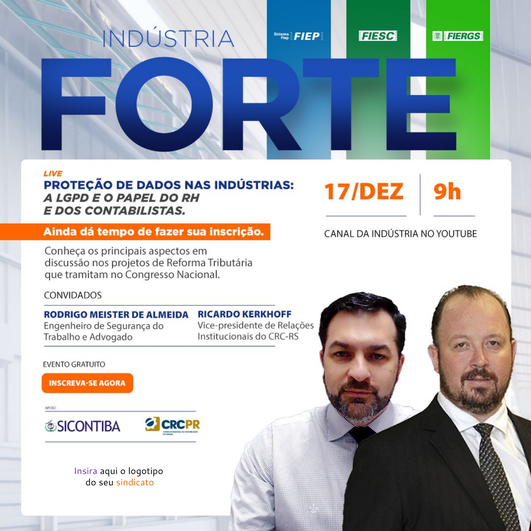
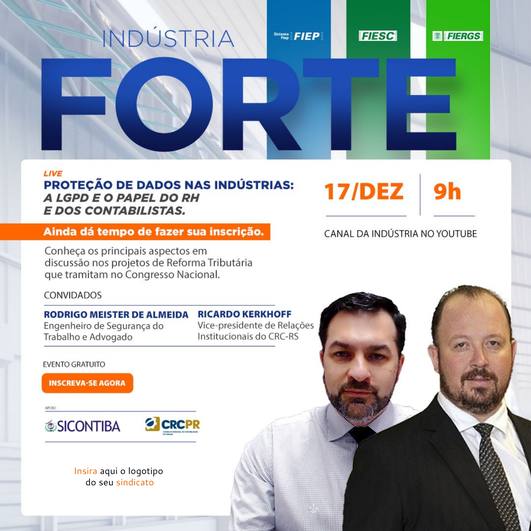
Insira colour: purple -> orange
